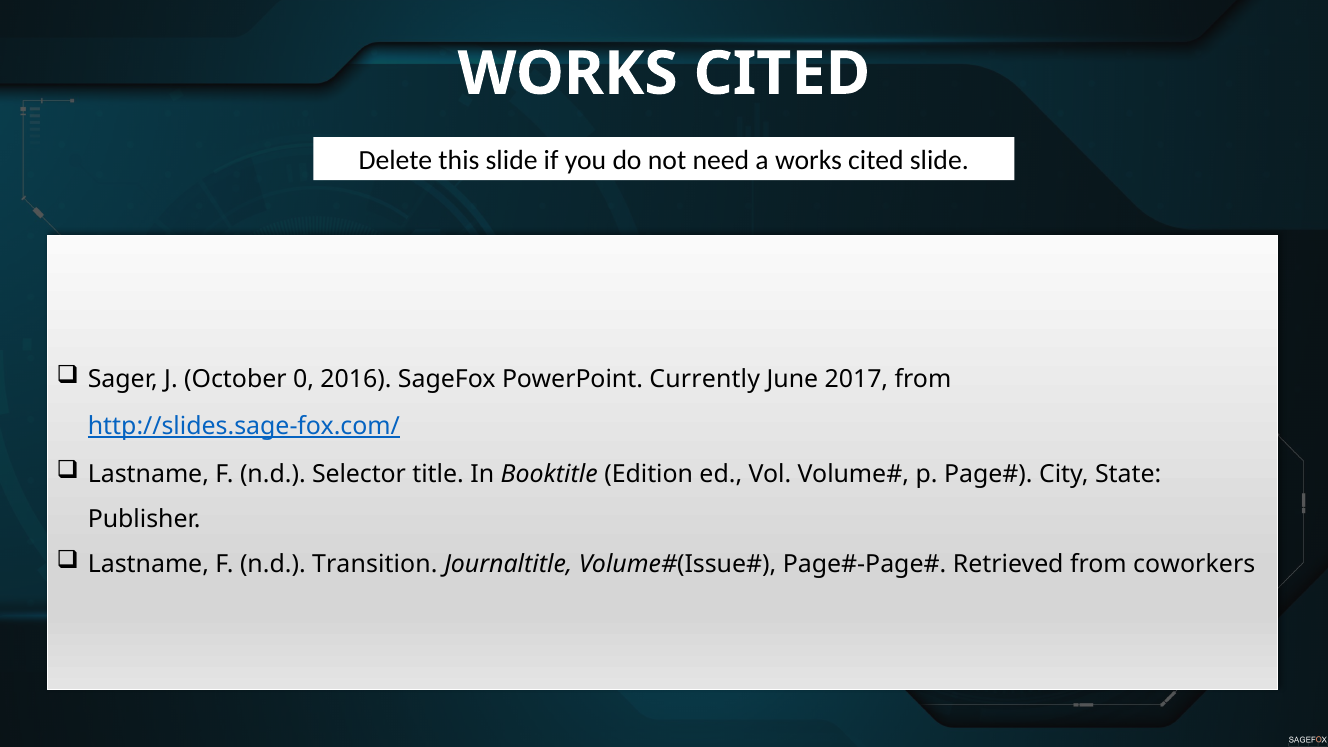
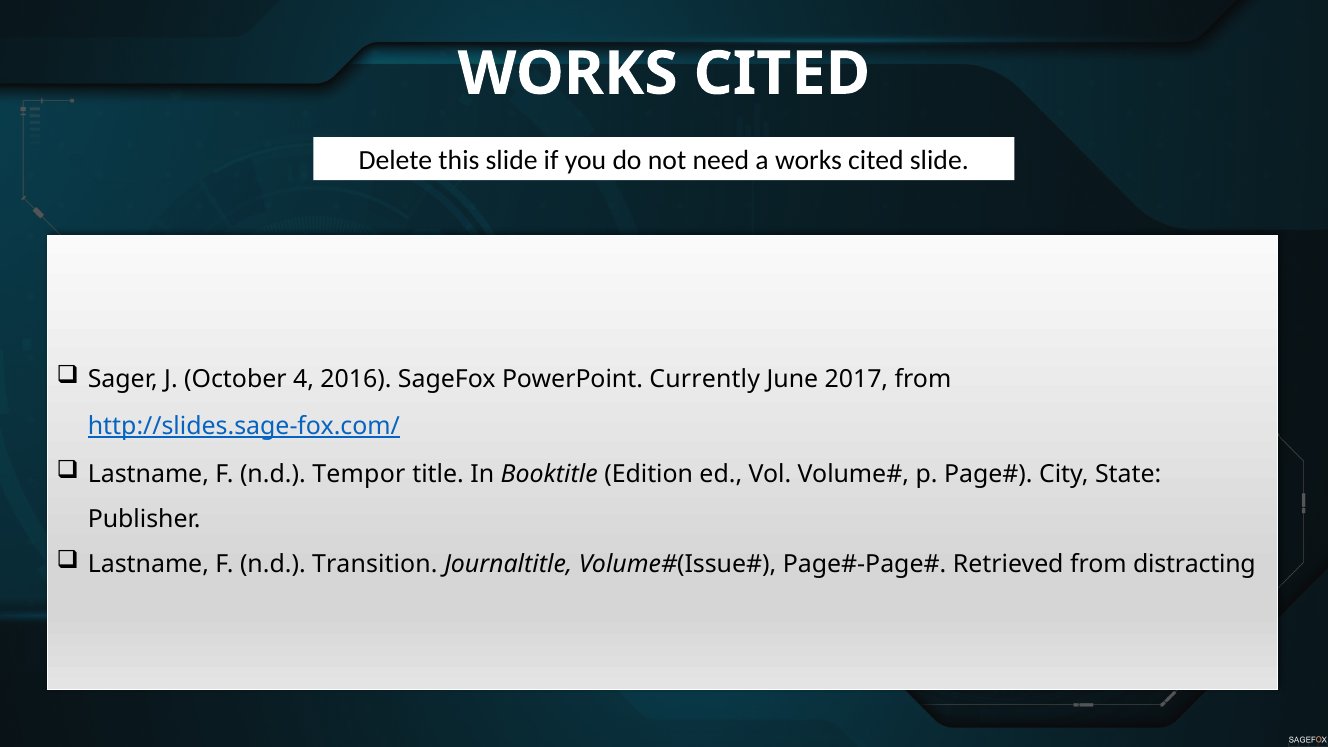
0: 0 -> 4
Selector: Selector -> Tempor
coworkers: coworkers -> distracting
